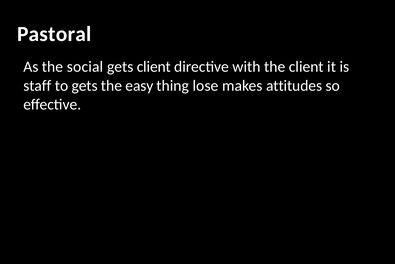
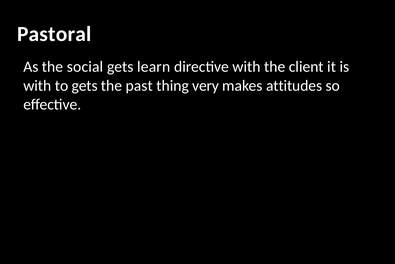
gets client: client -> learn
staff at (37, 85): staff -> with
easy: easy -> past
lose: lose -> very
